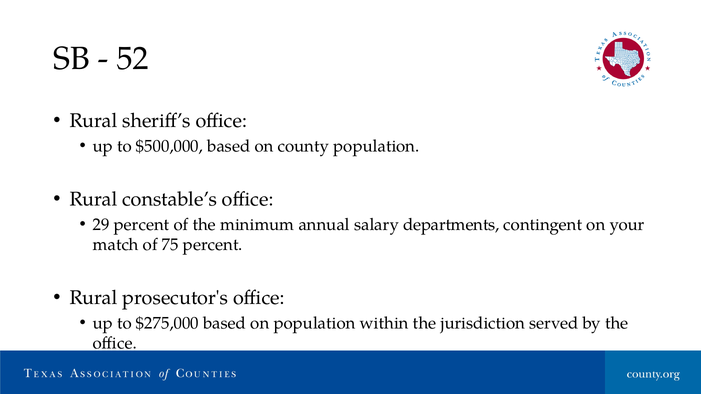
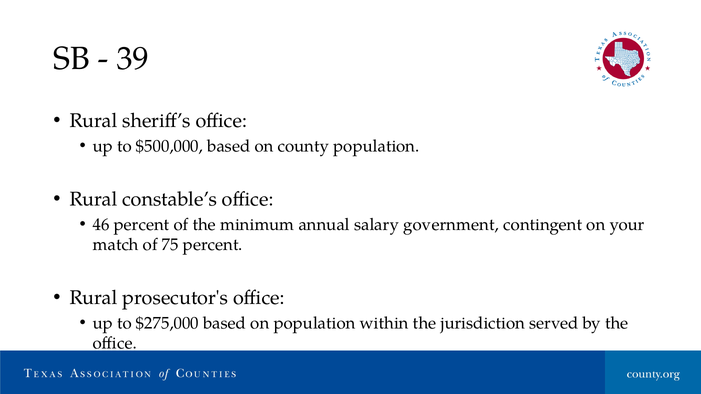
52: 52 -> 39
29: 29 -> 46
departments: departments -> government
